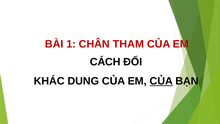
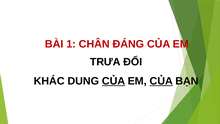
THAM: THAM -> ĐÁNG
CÁCH: CÁCH -> TRƯA
CỦA at (114, 81) underline: none -> present
